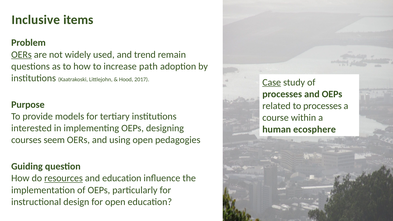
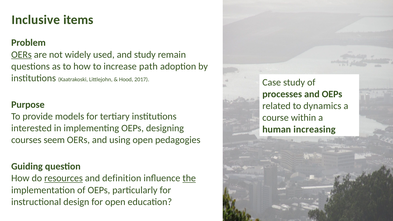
and trend: trend -> study
Case underline: present -> none
to processes: processes -> dynamics
ecosphere: ecosphere -> increasing
and education: education -> definition
the underline: none -> present
